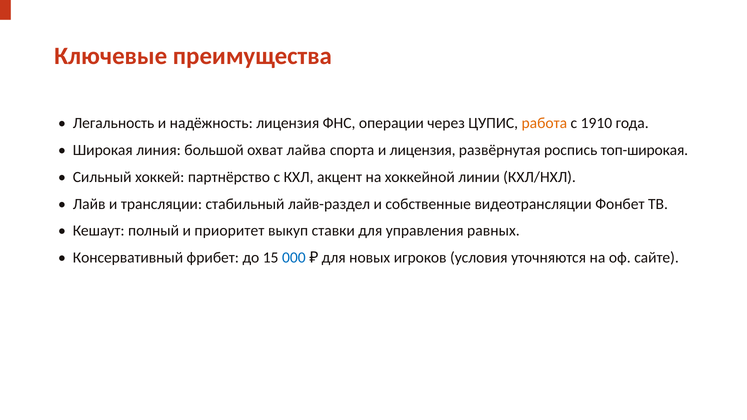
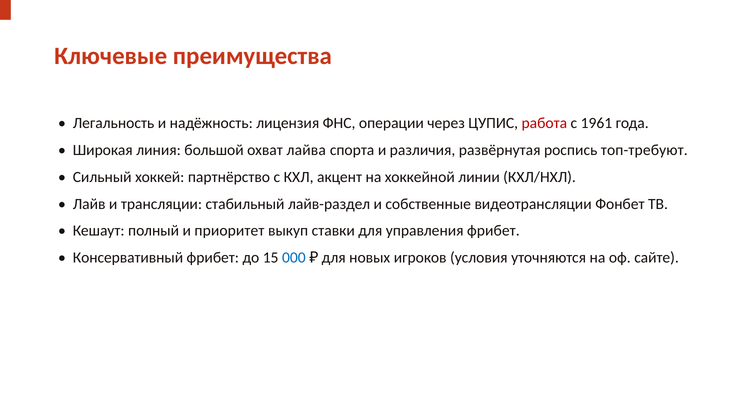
работа colour: orange -> red
1910: 1910 -> 1961
и лицензия: лицензия -> различия
топ-широкая: топ-широкая -> топ-требуют
управления равных: равных -> фрибет
